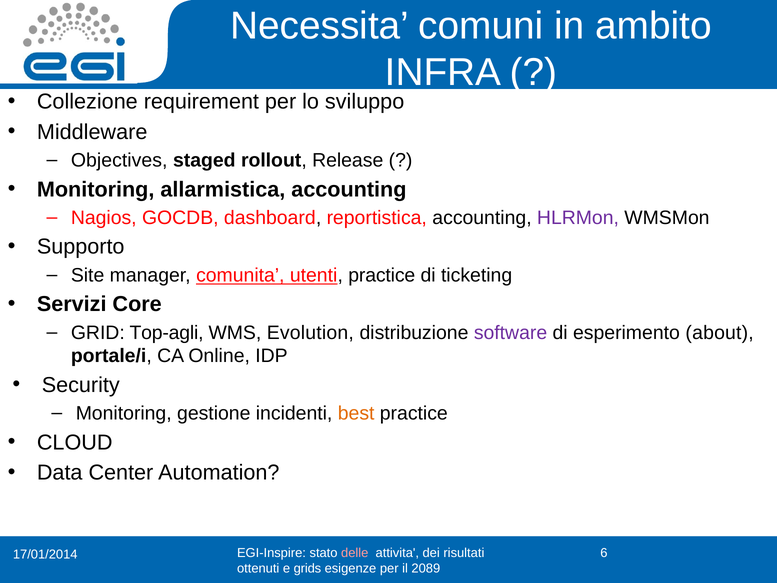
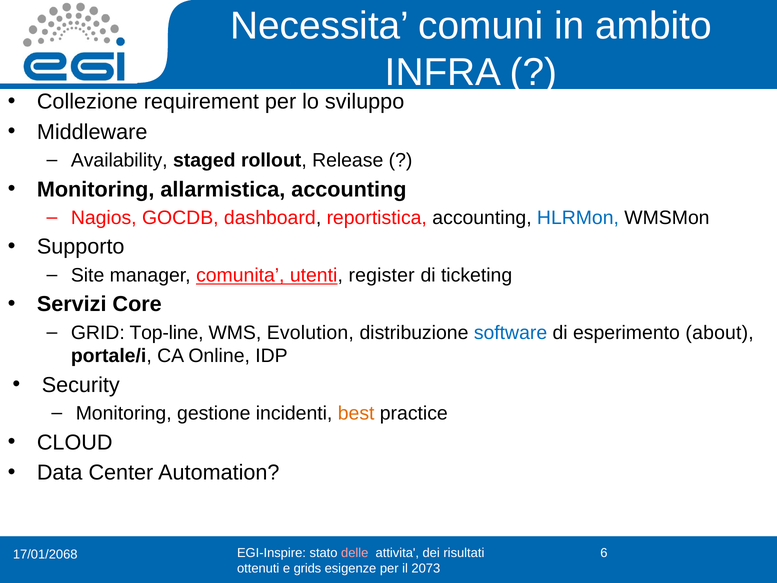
Objectives: Objectives -> Availability
HLRMon colour: purple -> blue
utenti practice: practice -> register
Top-agli: Top-agli -> Top-line
software colour: purple -> blue
17/01/2014: 17/01/2014 -> 17/01/2068
2089: 2089 -> 2073
